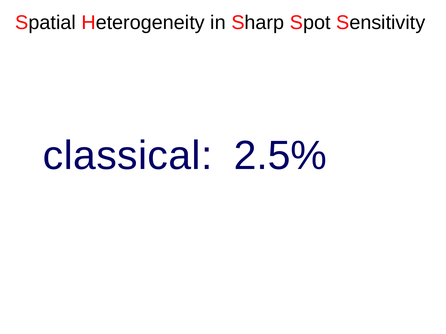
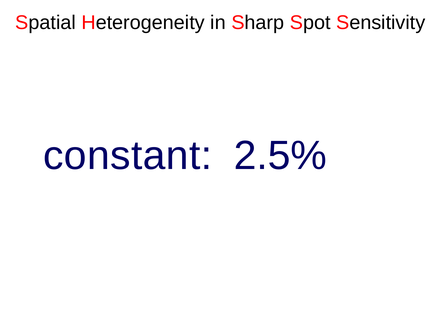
classical: classical -> constant
